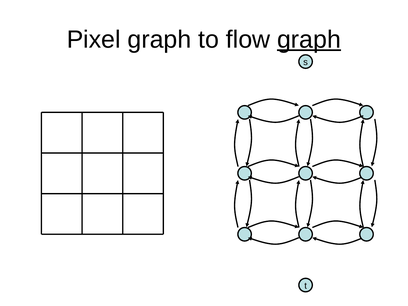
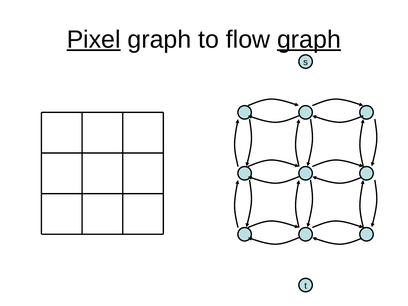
Pixel underline: none -> present
